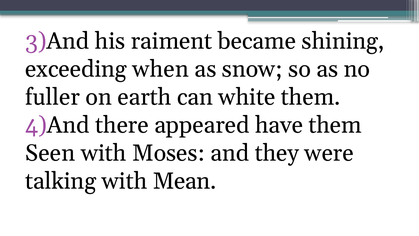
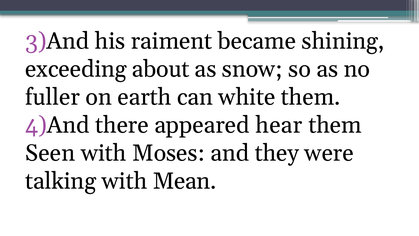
when: when -> about
have: have -> hear
